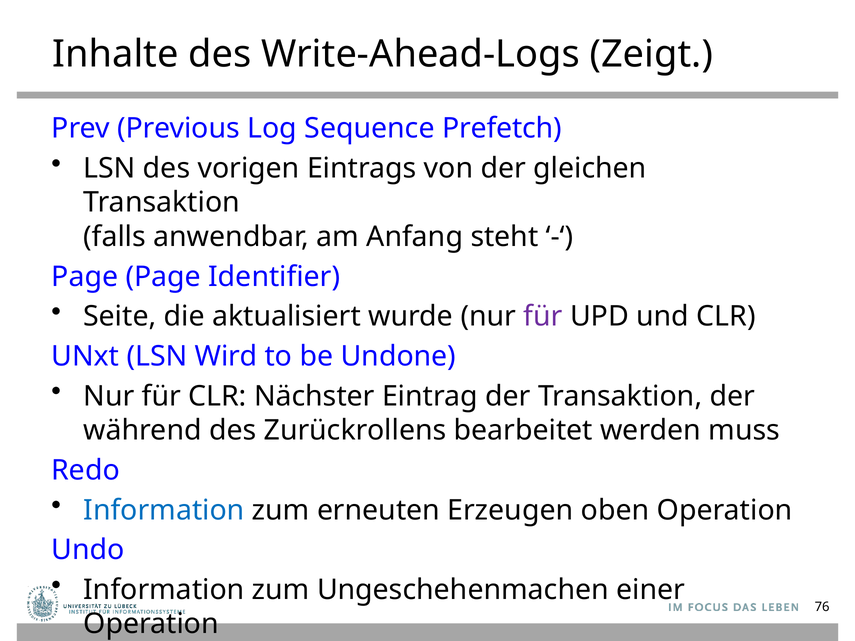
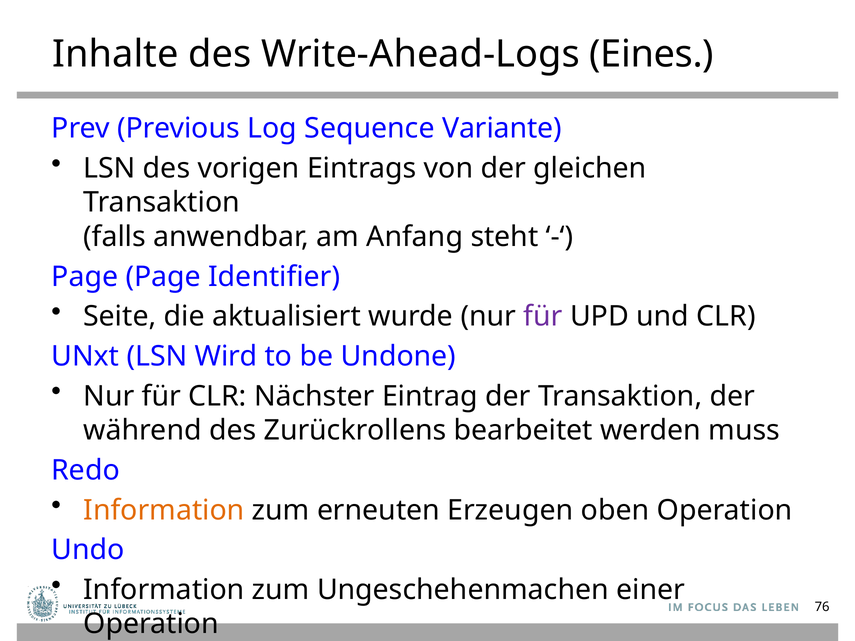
Zeigt: Zeigt -> Eines
Prefetch: Prefetch -> Variante
Information at (164, 510) colour: blue -> orange
